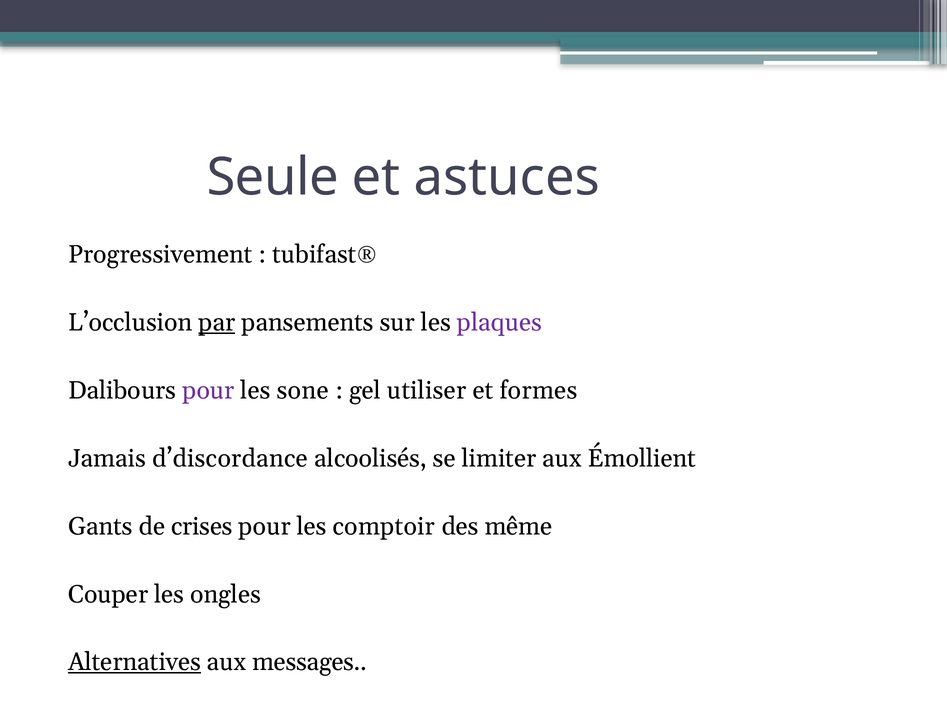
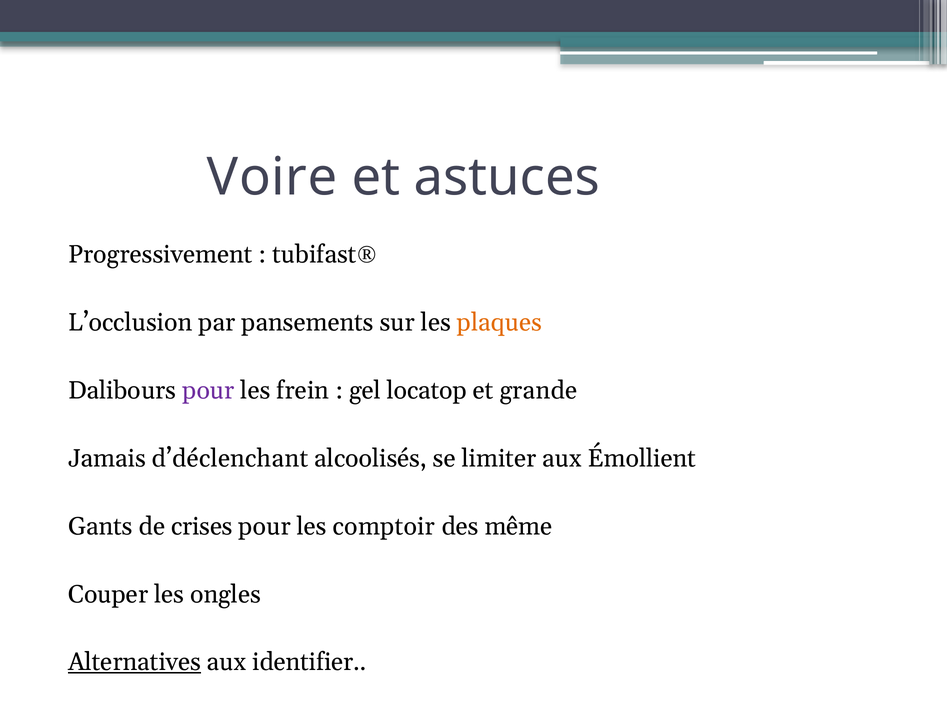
Seule: Seule -> Voire
par underline: present -> none
plaques colour: purple -> orange
sone: sone -> frein
utiliser: utiliser -> locatop
formes: formes -> grande
d’discordance: d’discordance -> d’déclenchant
messages: messages -> identifier
